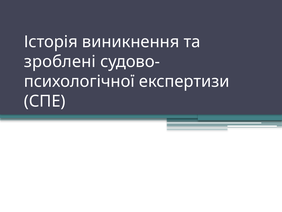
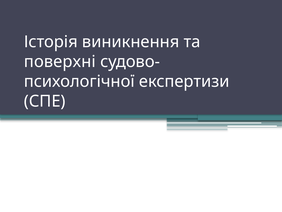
зроблені: зроблені -> поверхні
